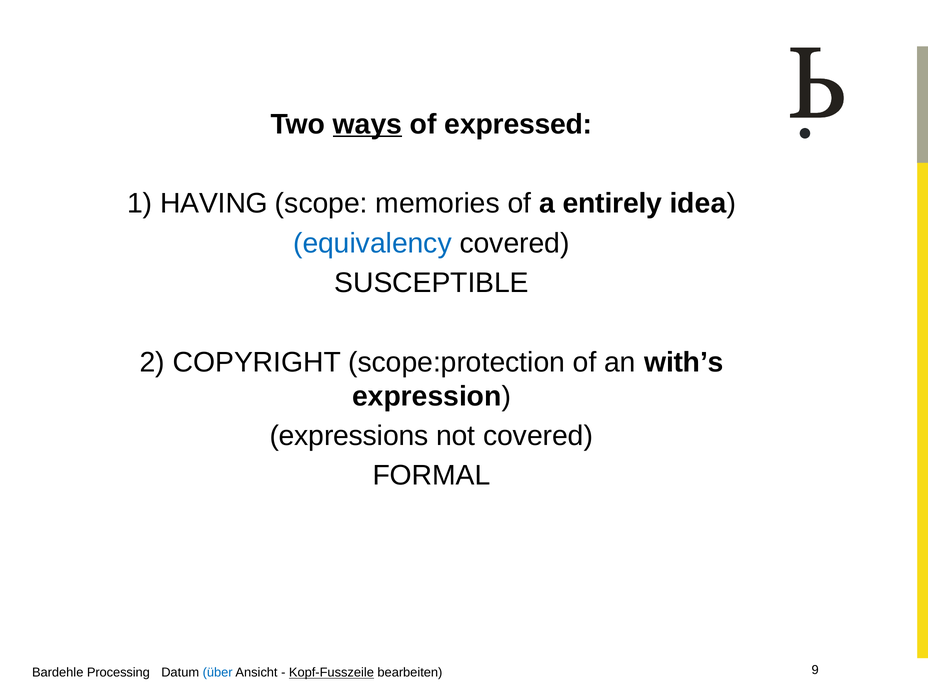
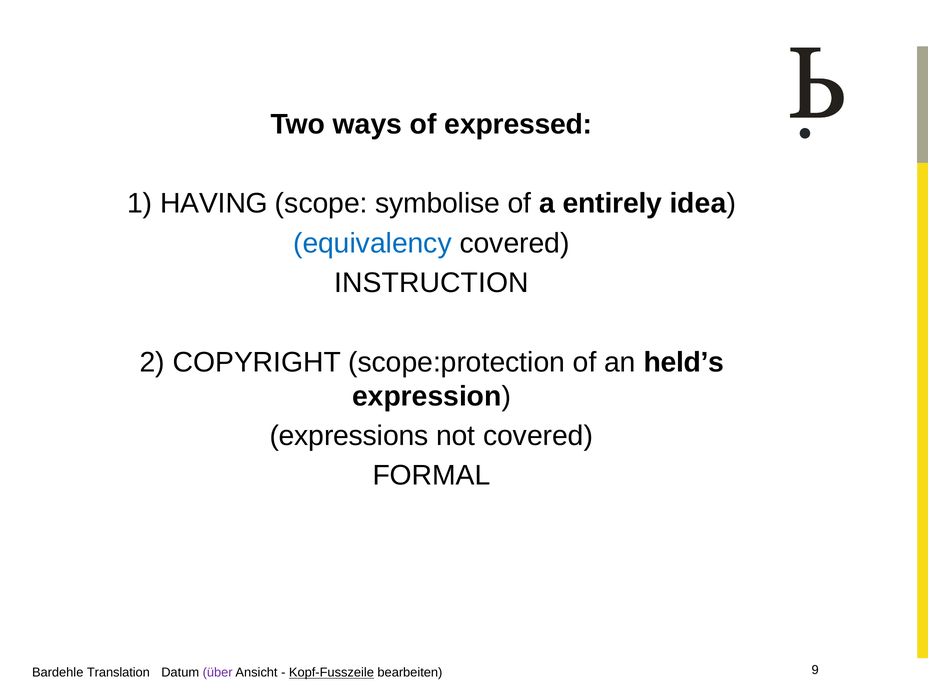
ways underline: present -> none
memories: memories -> symbolise
SUSCEPTIBLE: SUSCEPTIBLE -> INSTRUCTION
with’s: with’s -> held’s
Processing: Processing -> Translation
über colour: blue -> purple
